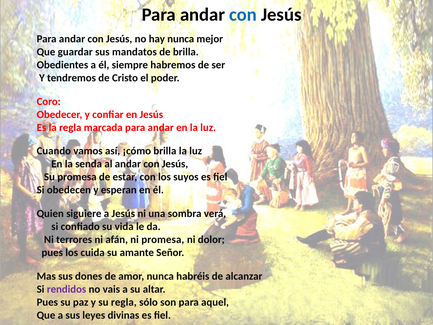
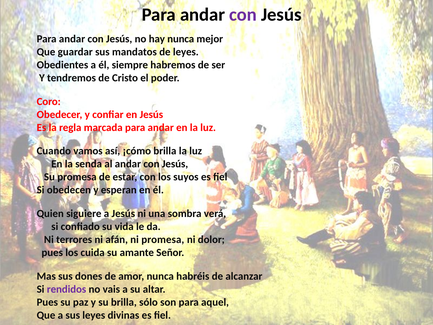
con at (243, 15) colour: blue -> purple
de brilla: brilla -> leyes
su regla: regla -> brilla
